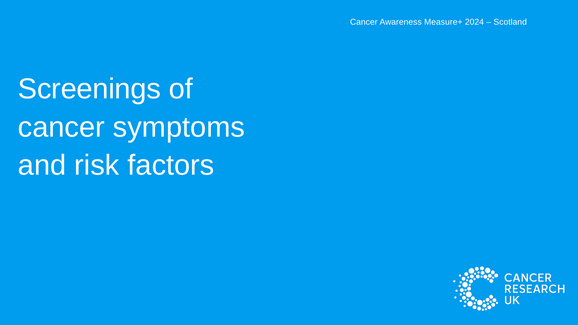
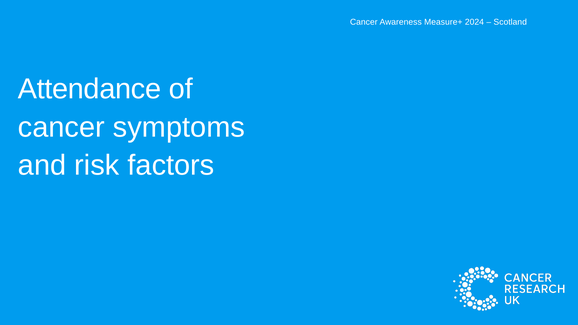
Screenings: Screenings -> Attendance
